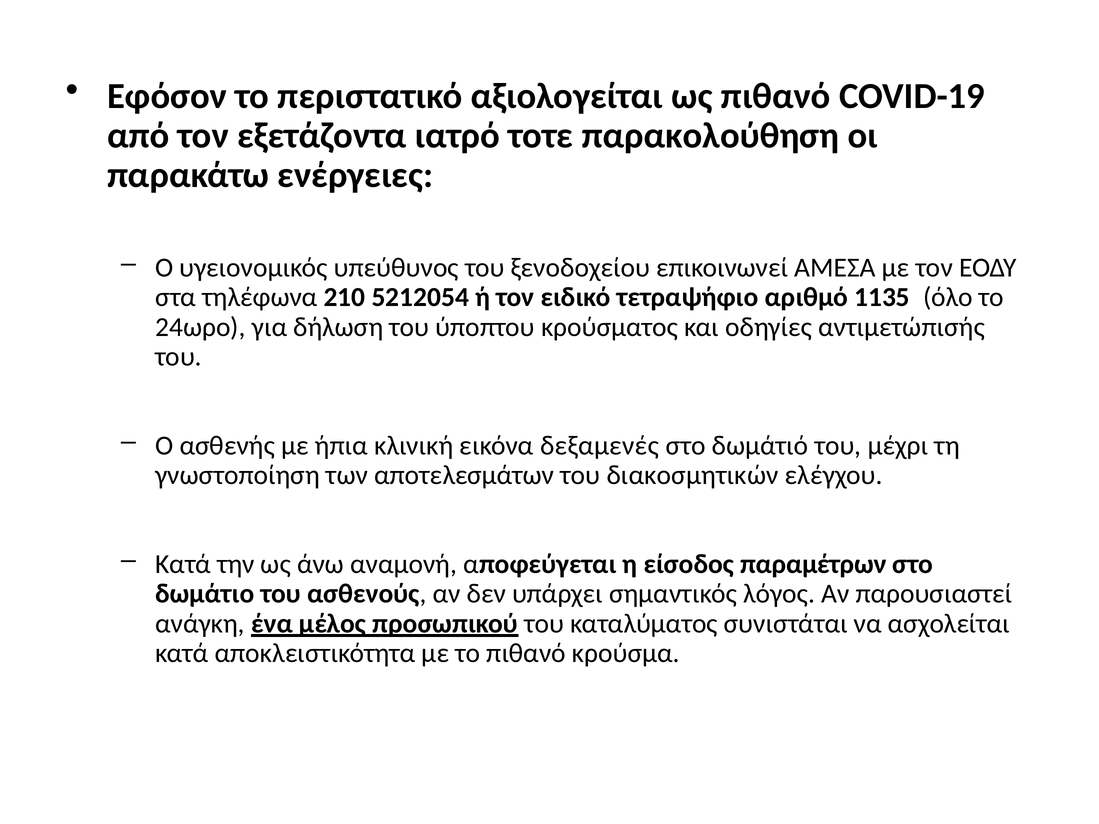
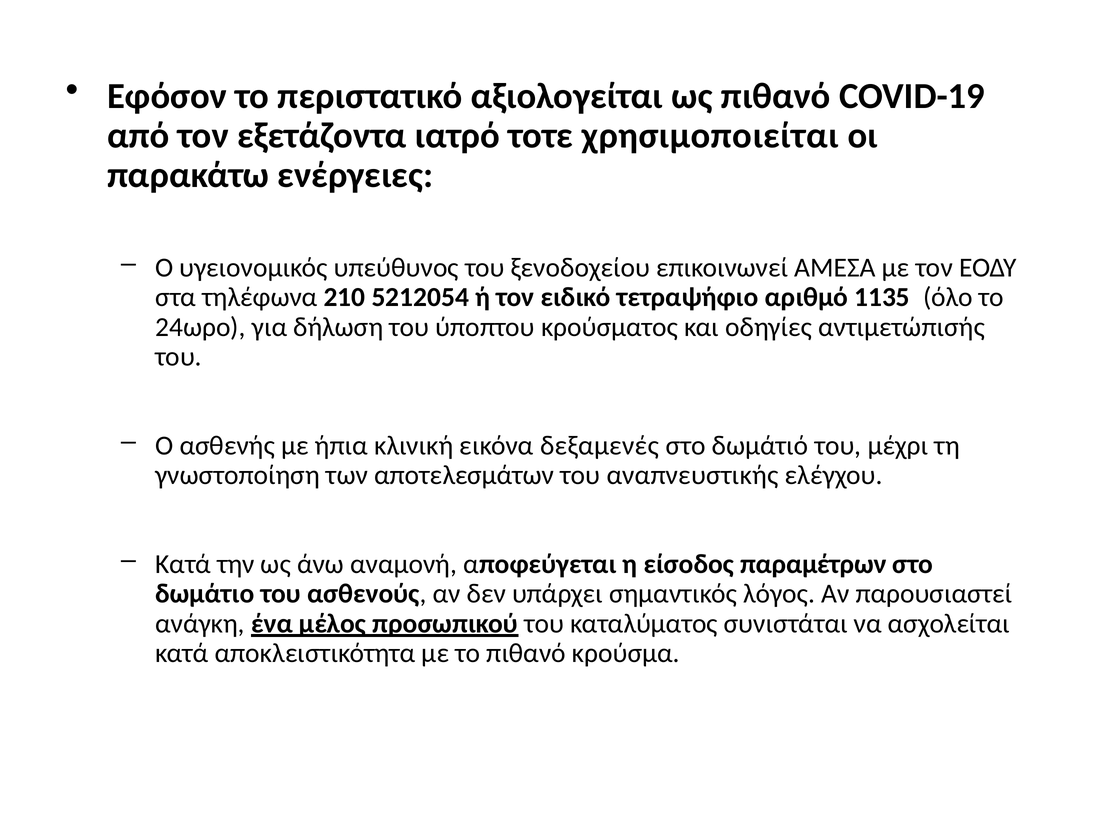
παρακολούθηση: παρακολούθηση -> χρησιμοποιείται
διακοσμητικών: διακοσμητικών -> αναπνευστικής
